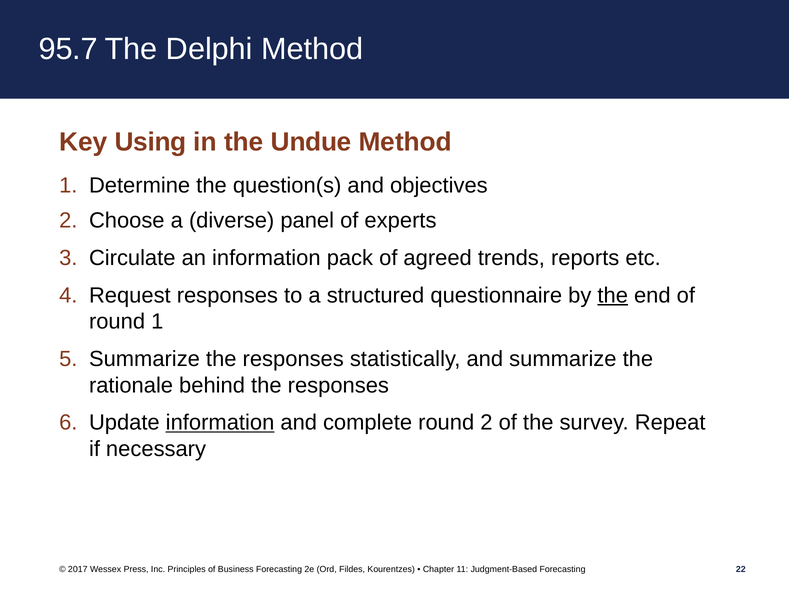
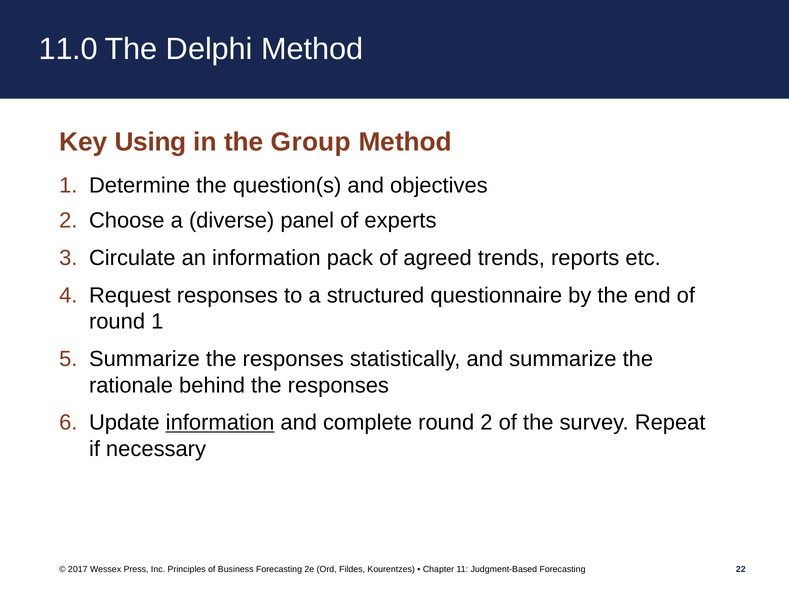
95.7: 95.7 -> 11.0
Undue: Undue -> Group
the at (613, 295) underline: present -> none
